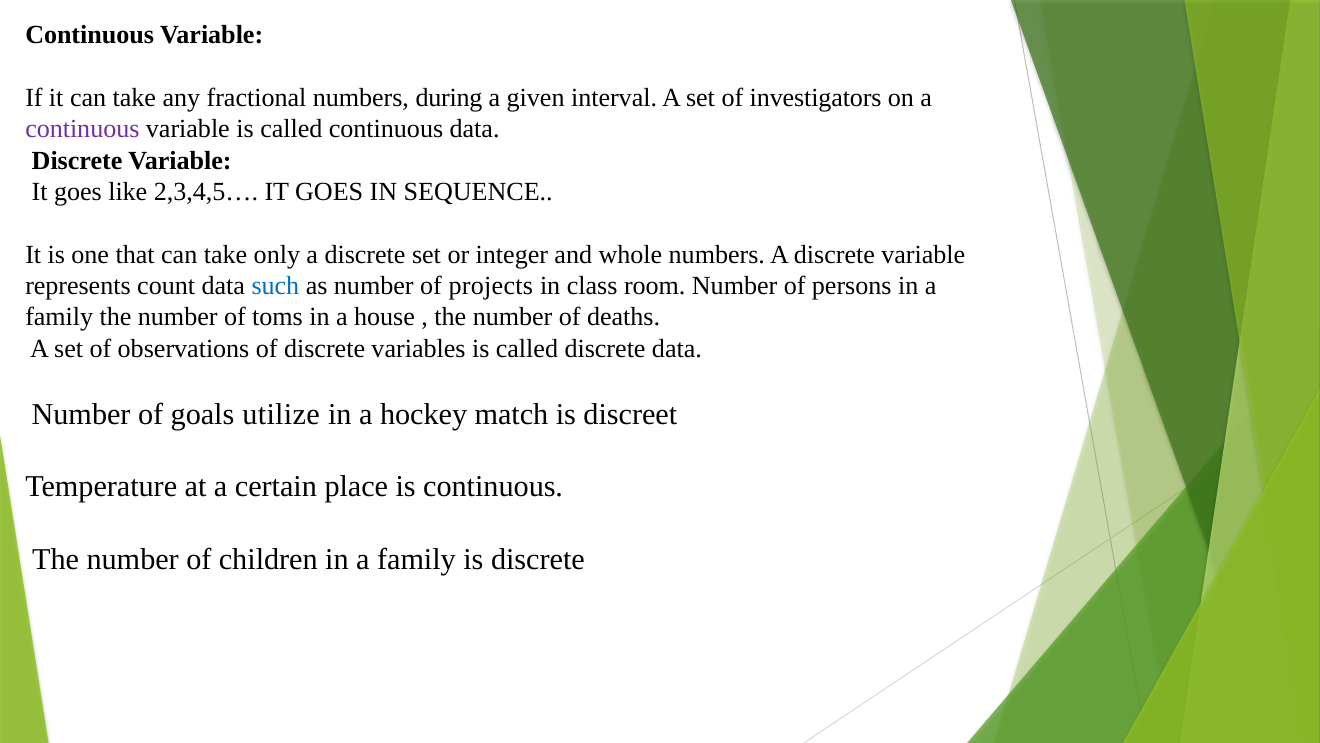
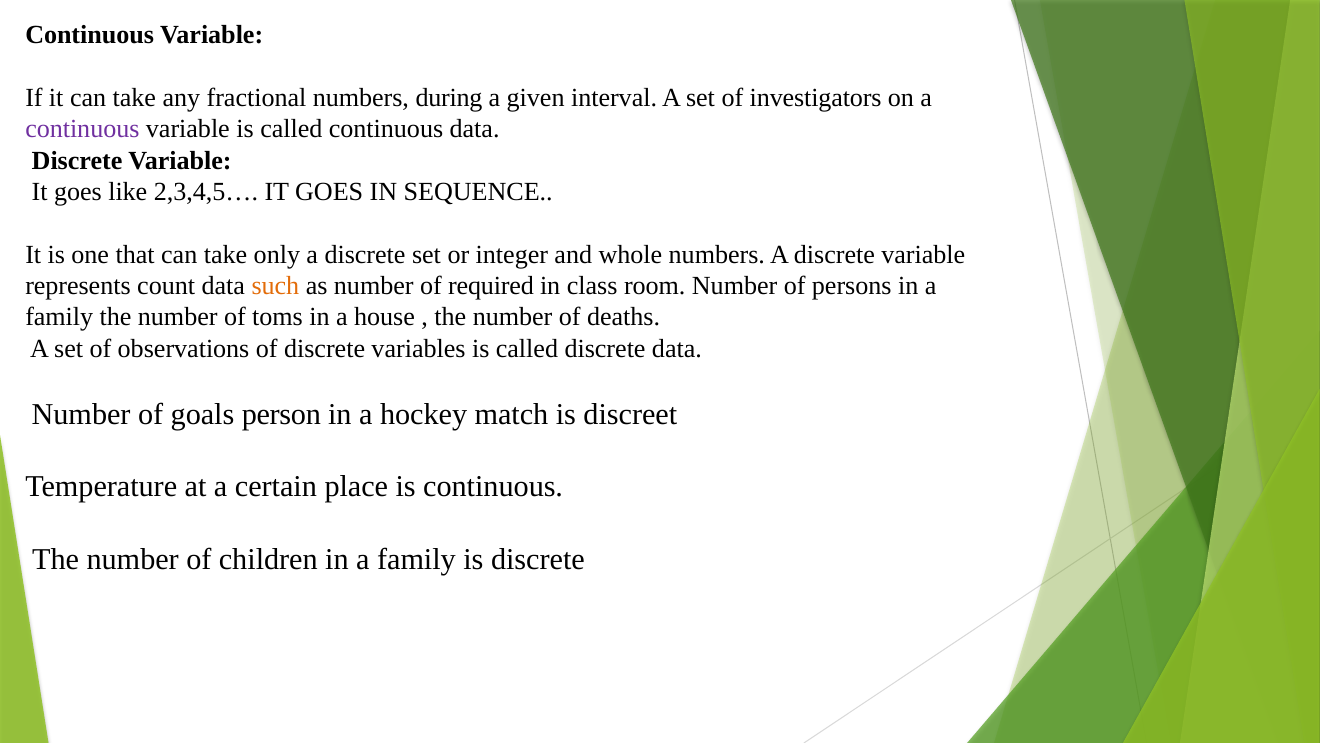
such colour: blue -> orange
projects: projects -> required
utilize: utilize -> person
